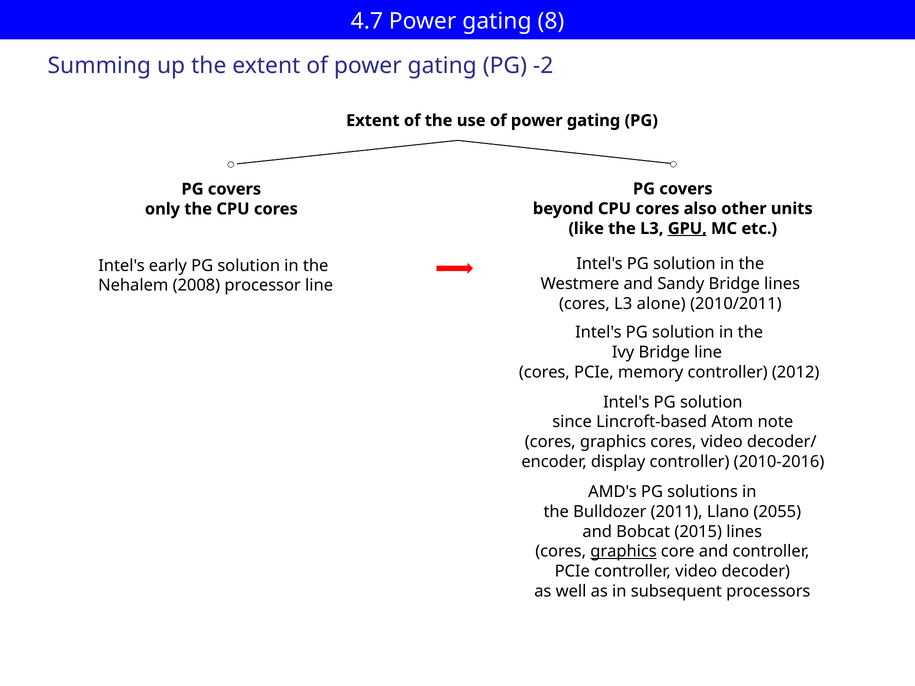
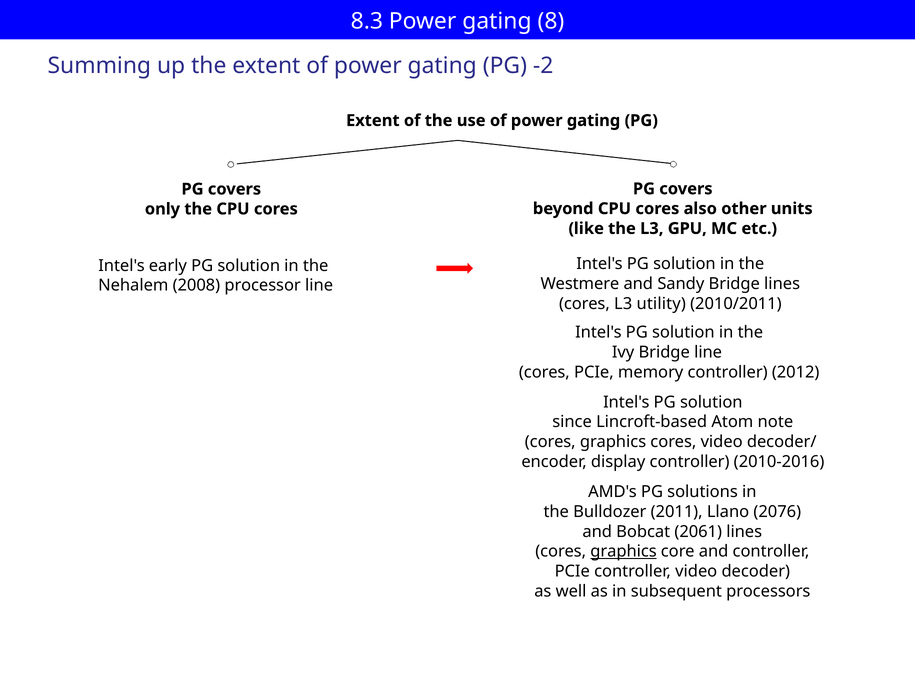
4.7: 4.7 -> 8.3
GPU underline: present -> none
alone: alone -> utility
2055: 2055 -> 2076
2015: 2015 -> 2061
